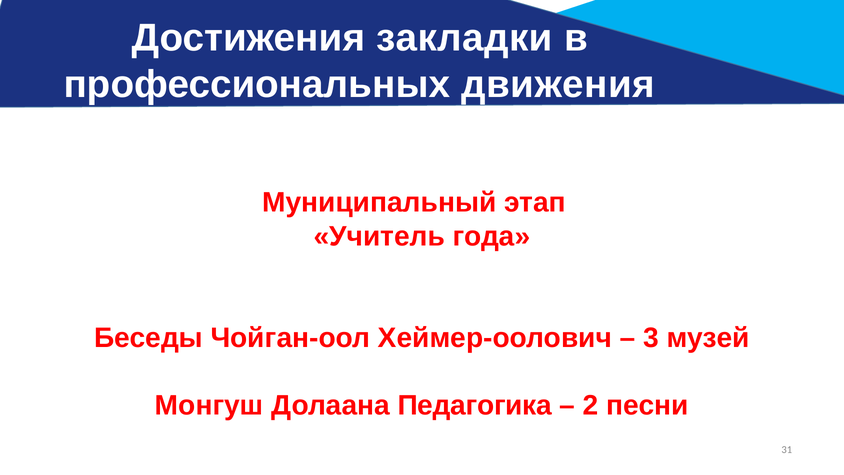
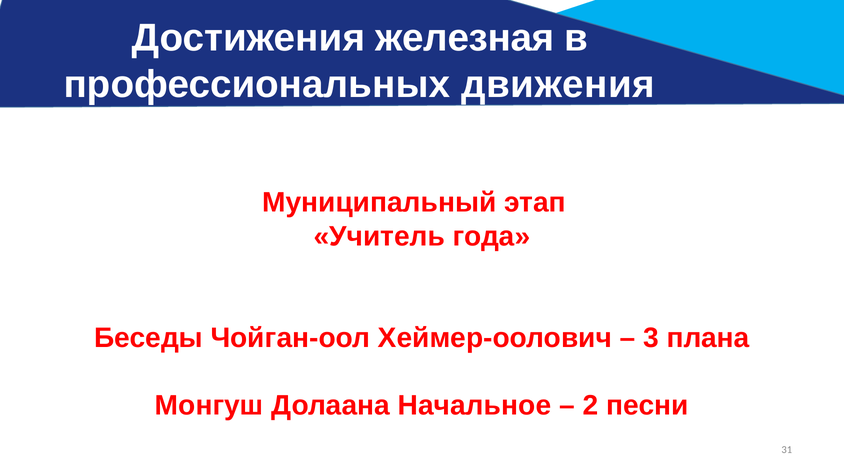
закладки: закладки -> железная
музей: музей -> плана
Педагогика: Педагогика -> Начальное
